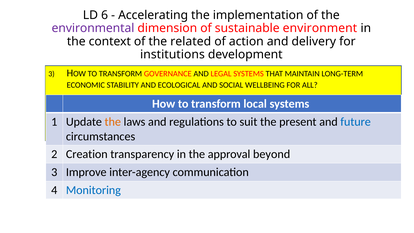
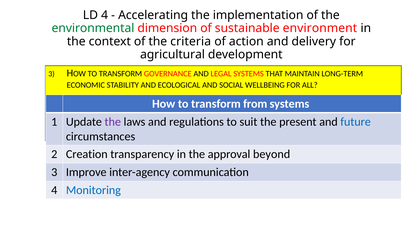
LD 6: 6 -> 4
environmental colour: purple -> green
related: related -> criteria
institutions: institutions -> agricultural
local: local -> from
the at (113, 122) colour: orange -> purple
